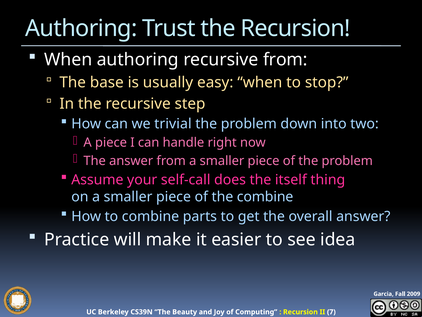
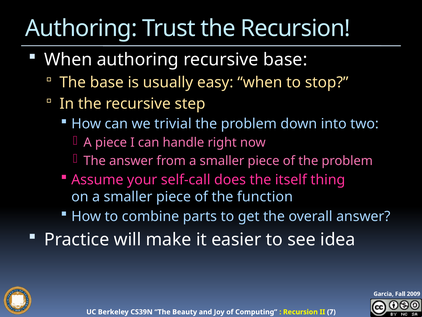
recursive from: from -> base
the combine: combine -> function
